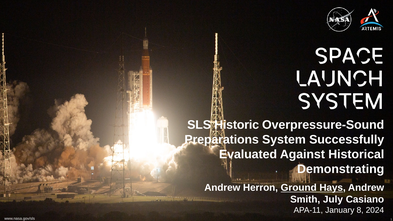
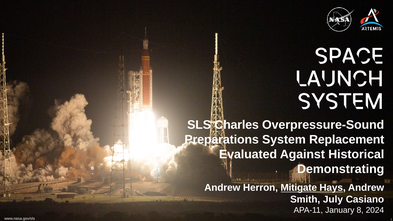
Historic: Historic -> Charles
Successfully: Successfully -> Replacement
Ground: Ground -> Mitigate
